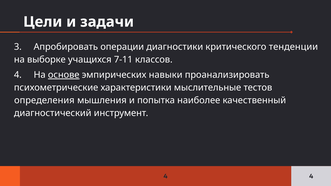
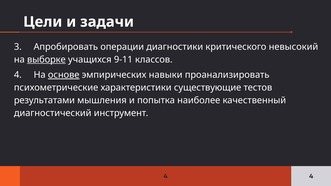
тенденции: тенденции -> невысокий
выборке underline: none -> present
7-11: 7-11 -> 9-11
мыслительные: мыслительные -> существующие
определения: определения -> результатами
